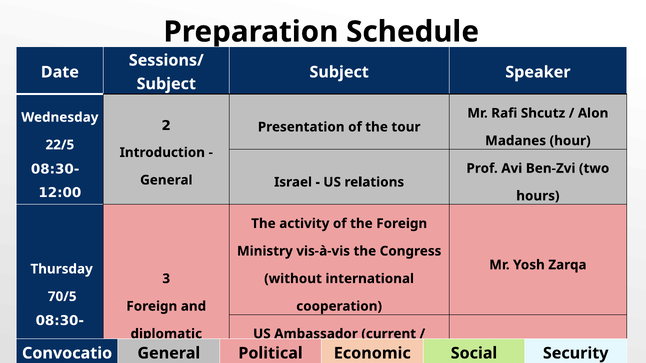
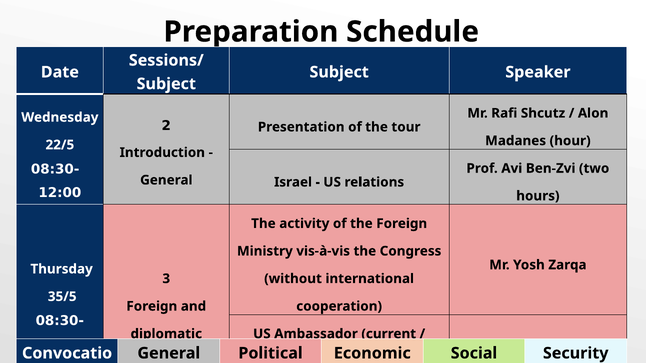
70/5: 70/5 -> 35/5
